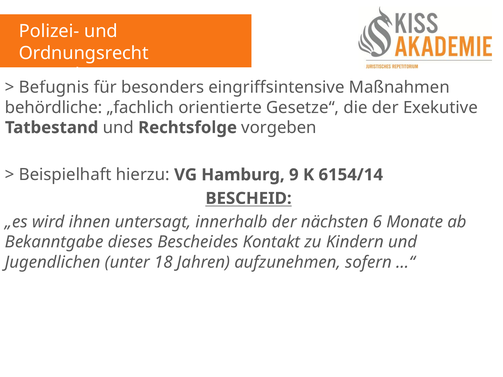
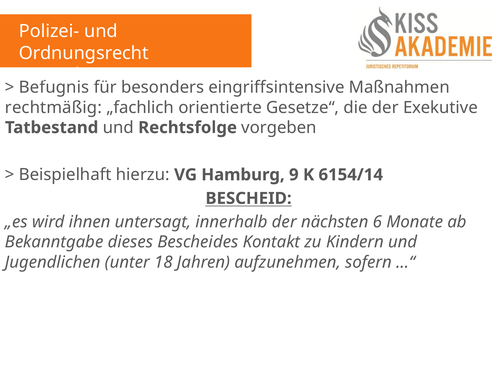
behördliche: behördliche -> rechtmäßig
